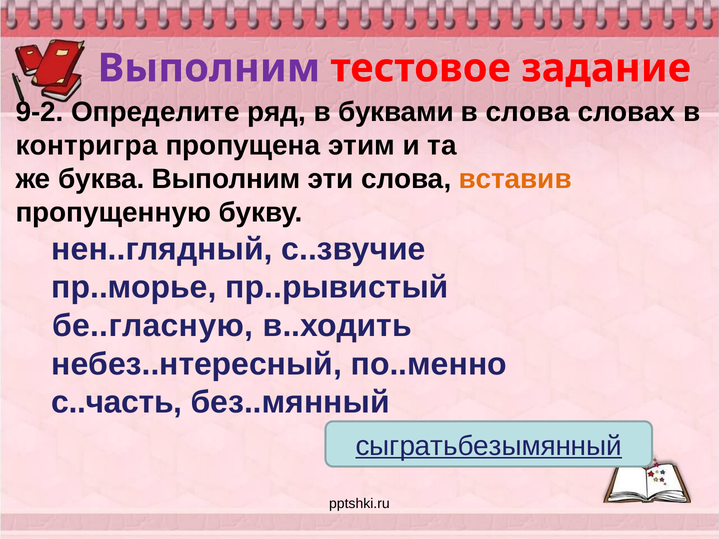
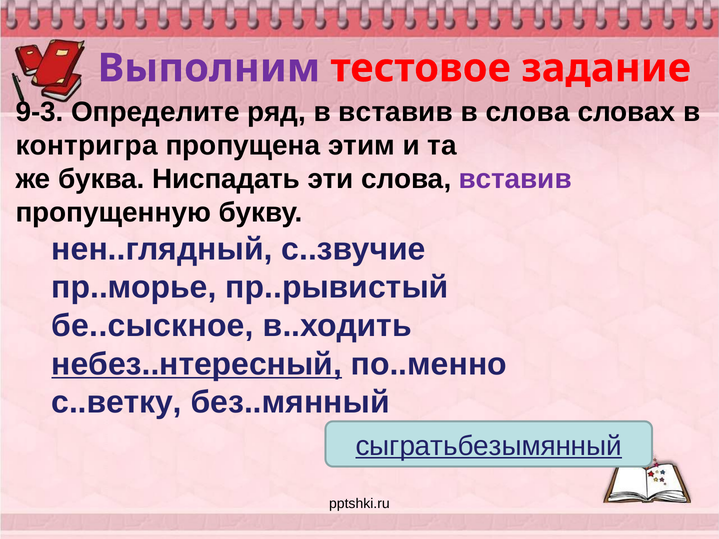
9-2: 9-2 -> 9-3
в буквами: буквами -> вставив
буква Выполним: Выполним -> Ниспадать
вставив at (515, 179) colour: orange -> purple
бе..гласную: бе..гласную -> бе..сыскное
небез..нтересный underline: none -> present
с..часть: с..часть -> с..ветку
